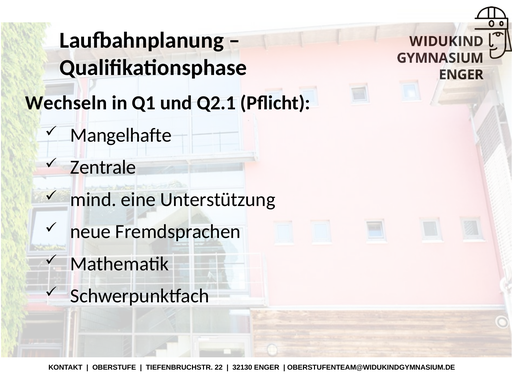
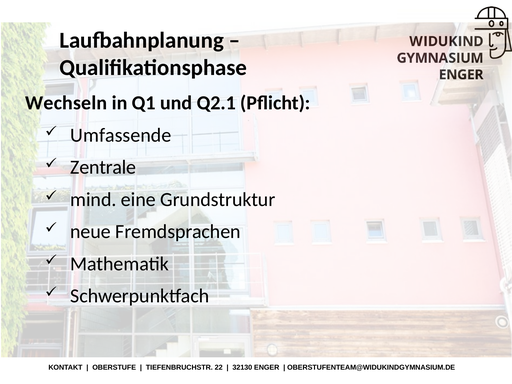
Mangelhafte: Mangelhafte -> Umfassende
Unterstützung: Unterstützung -> Grundstruktur
